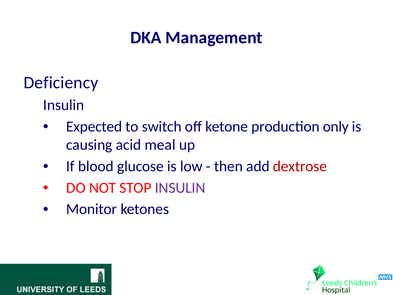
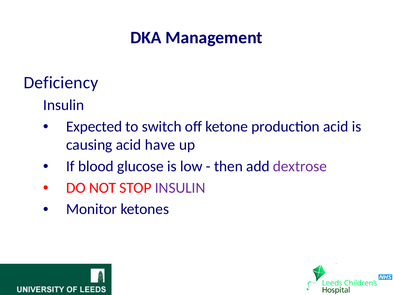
production only: only -> acid
meal: meal -> have
dextrose colour: red -> purple
